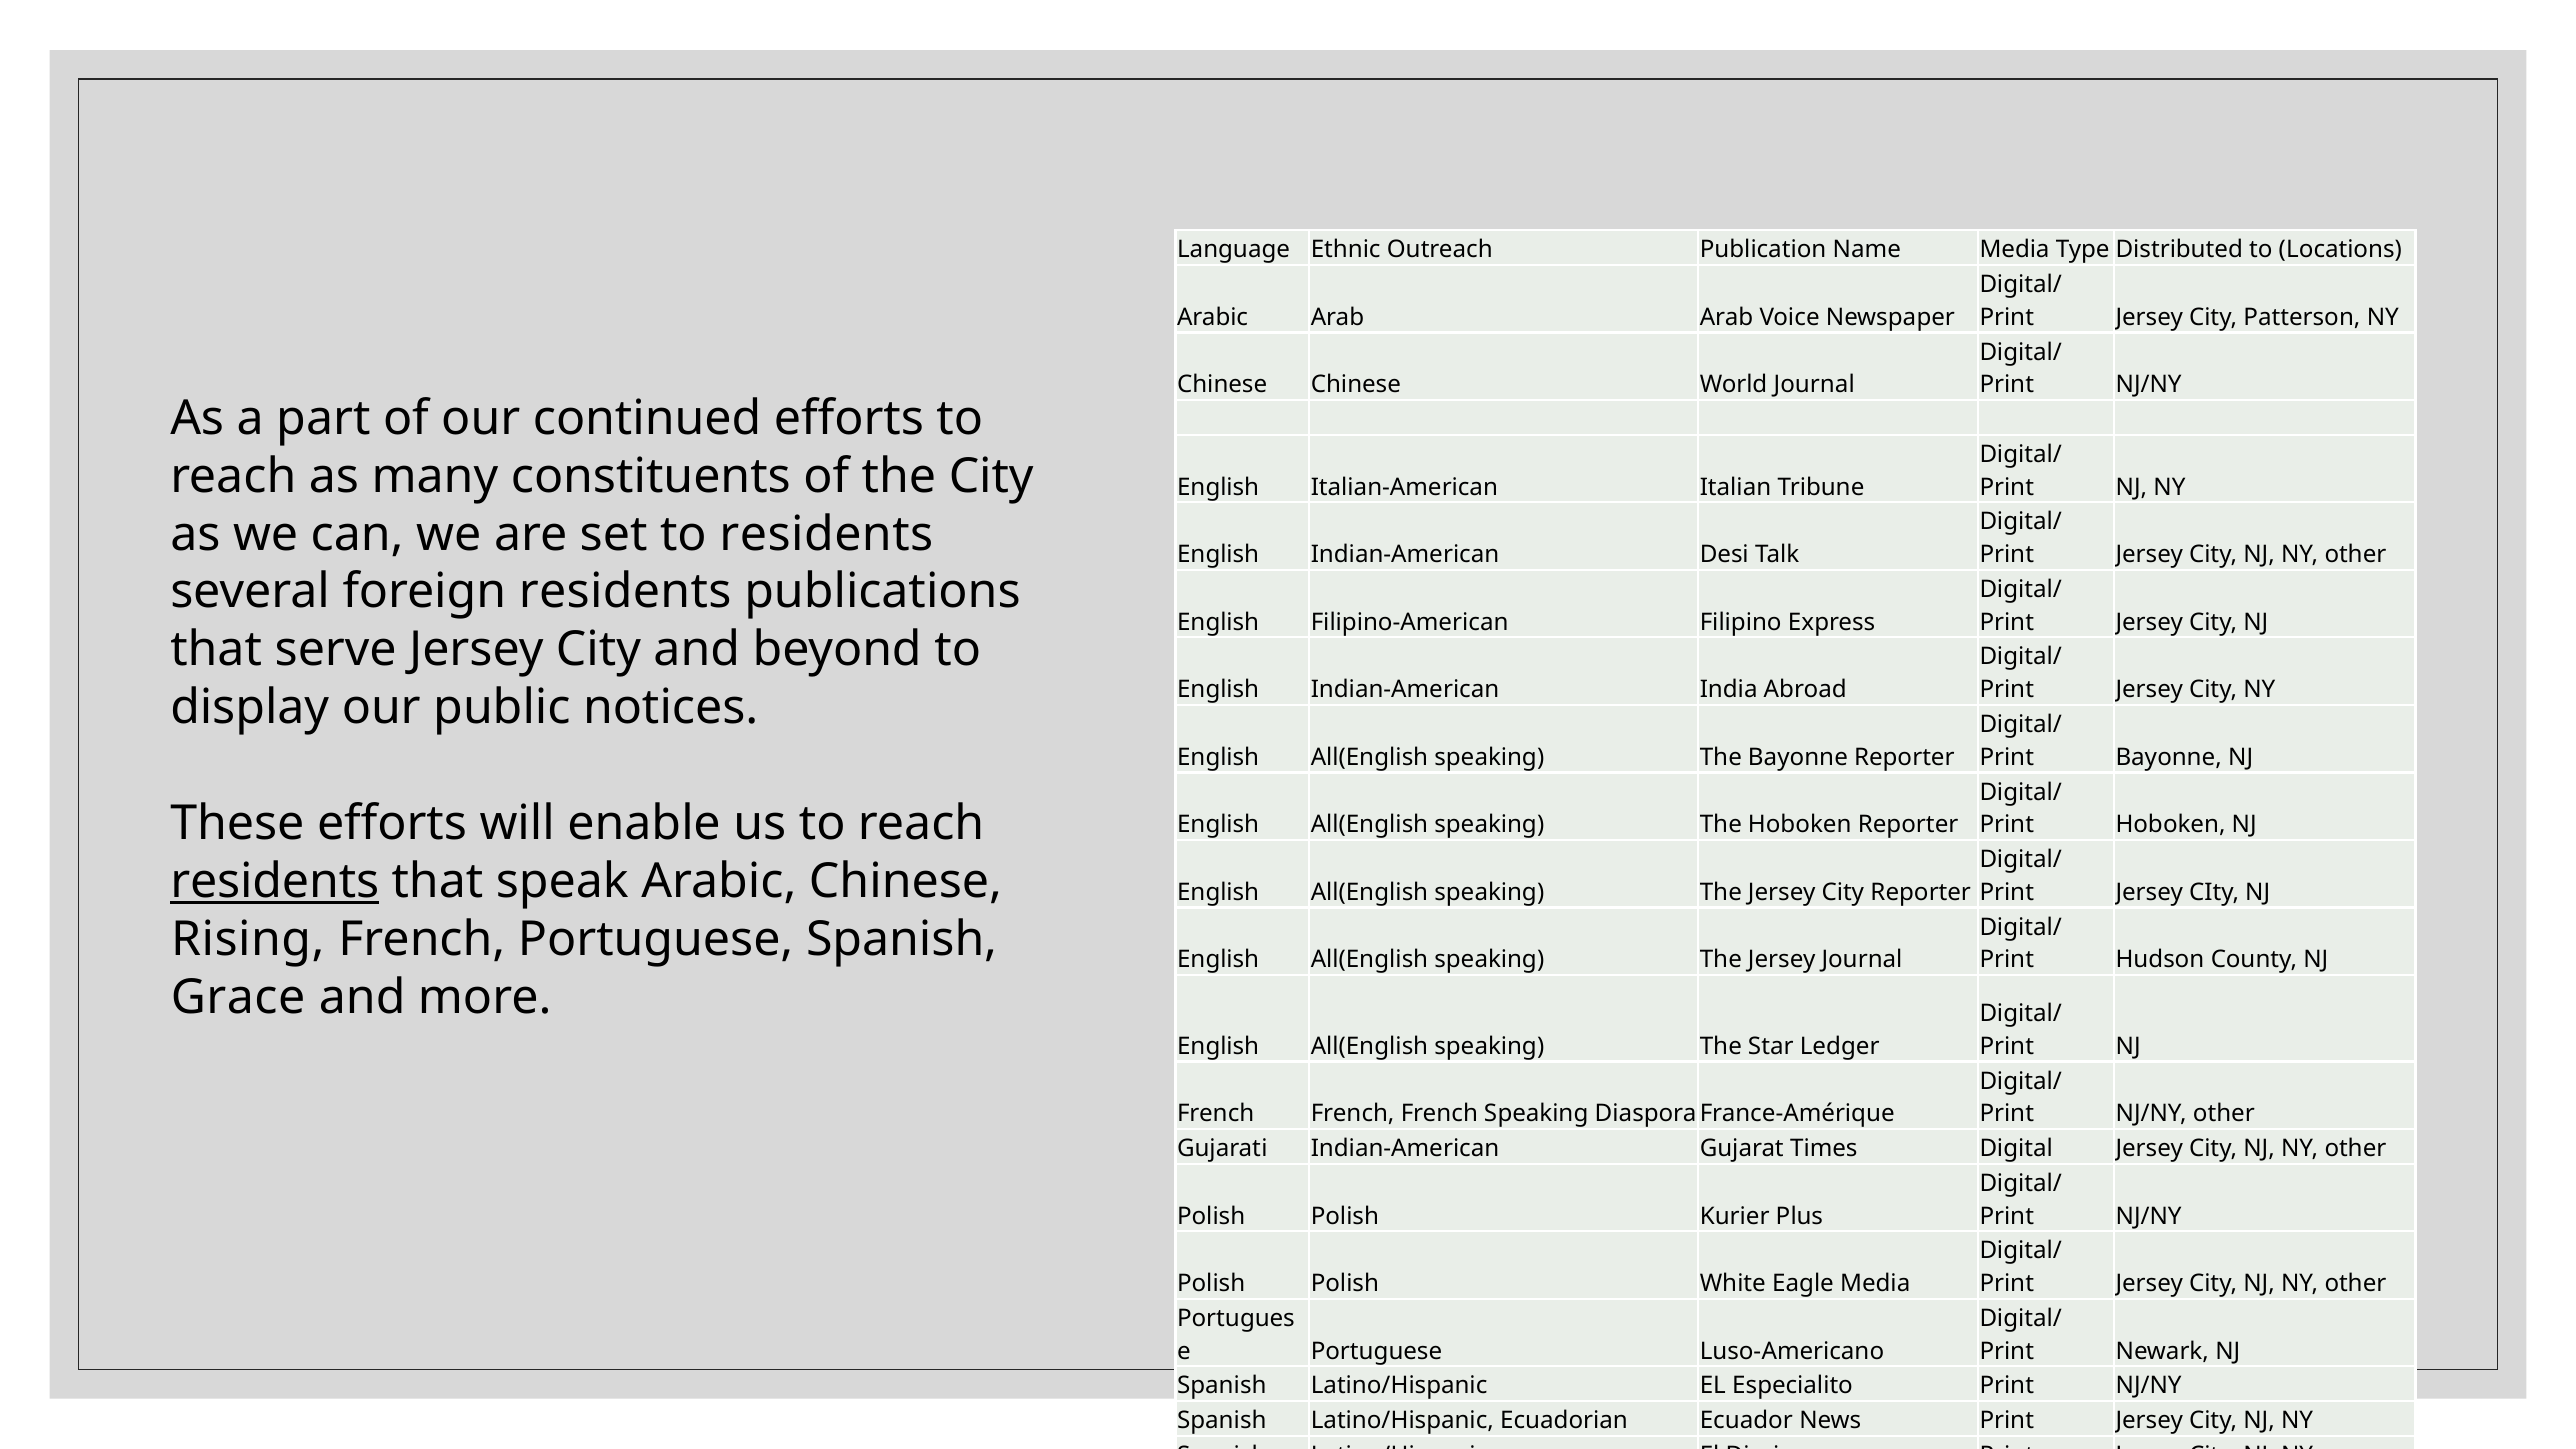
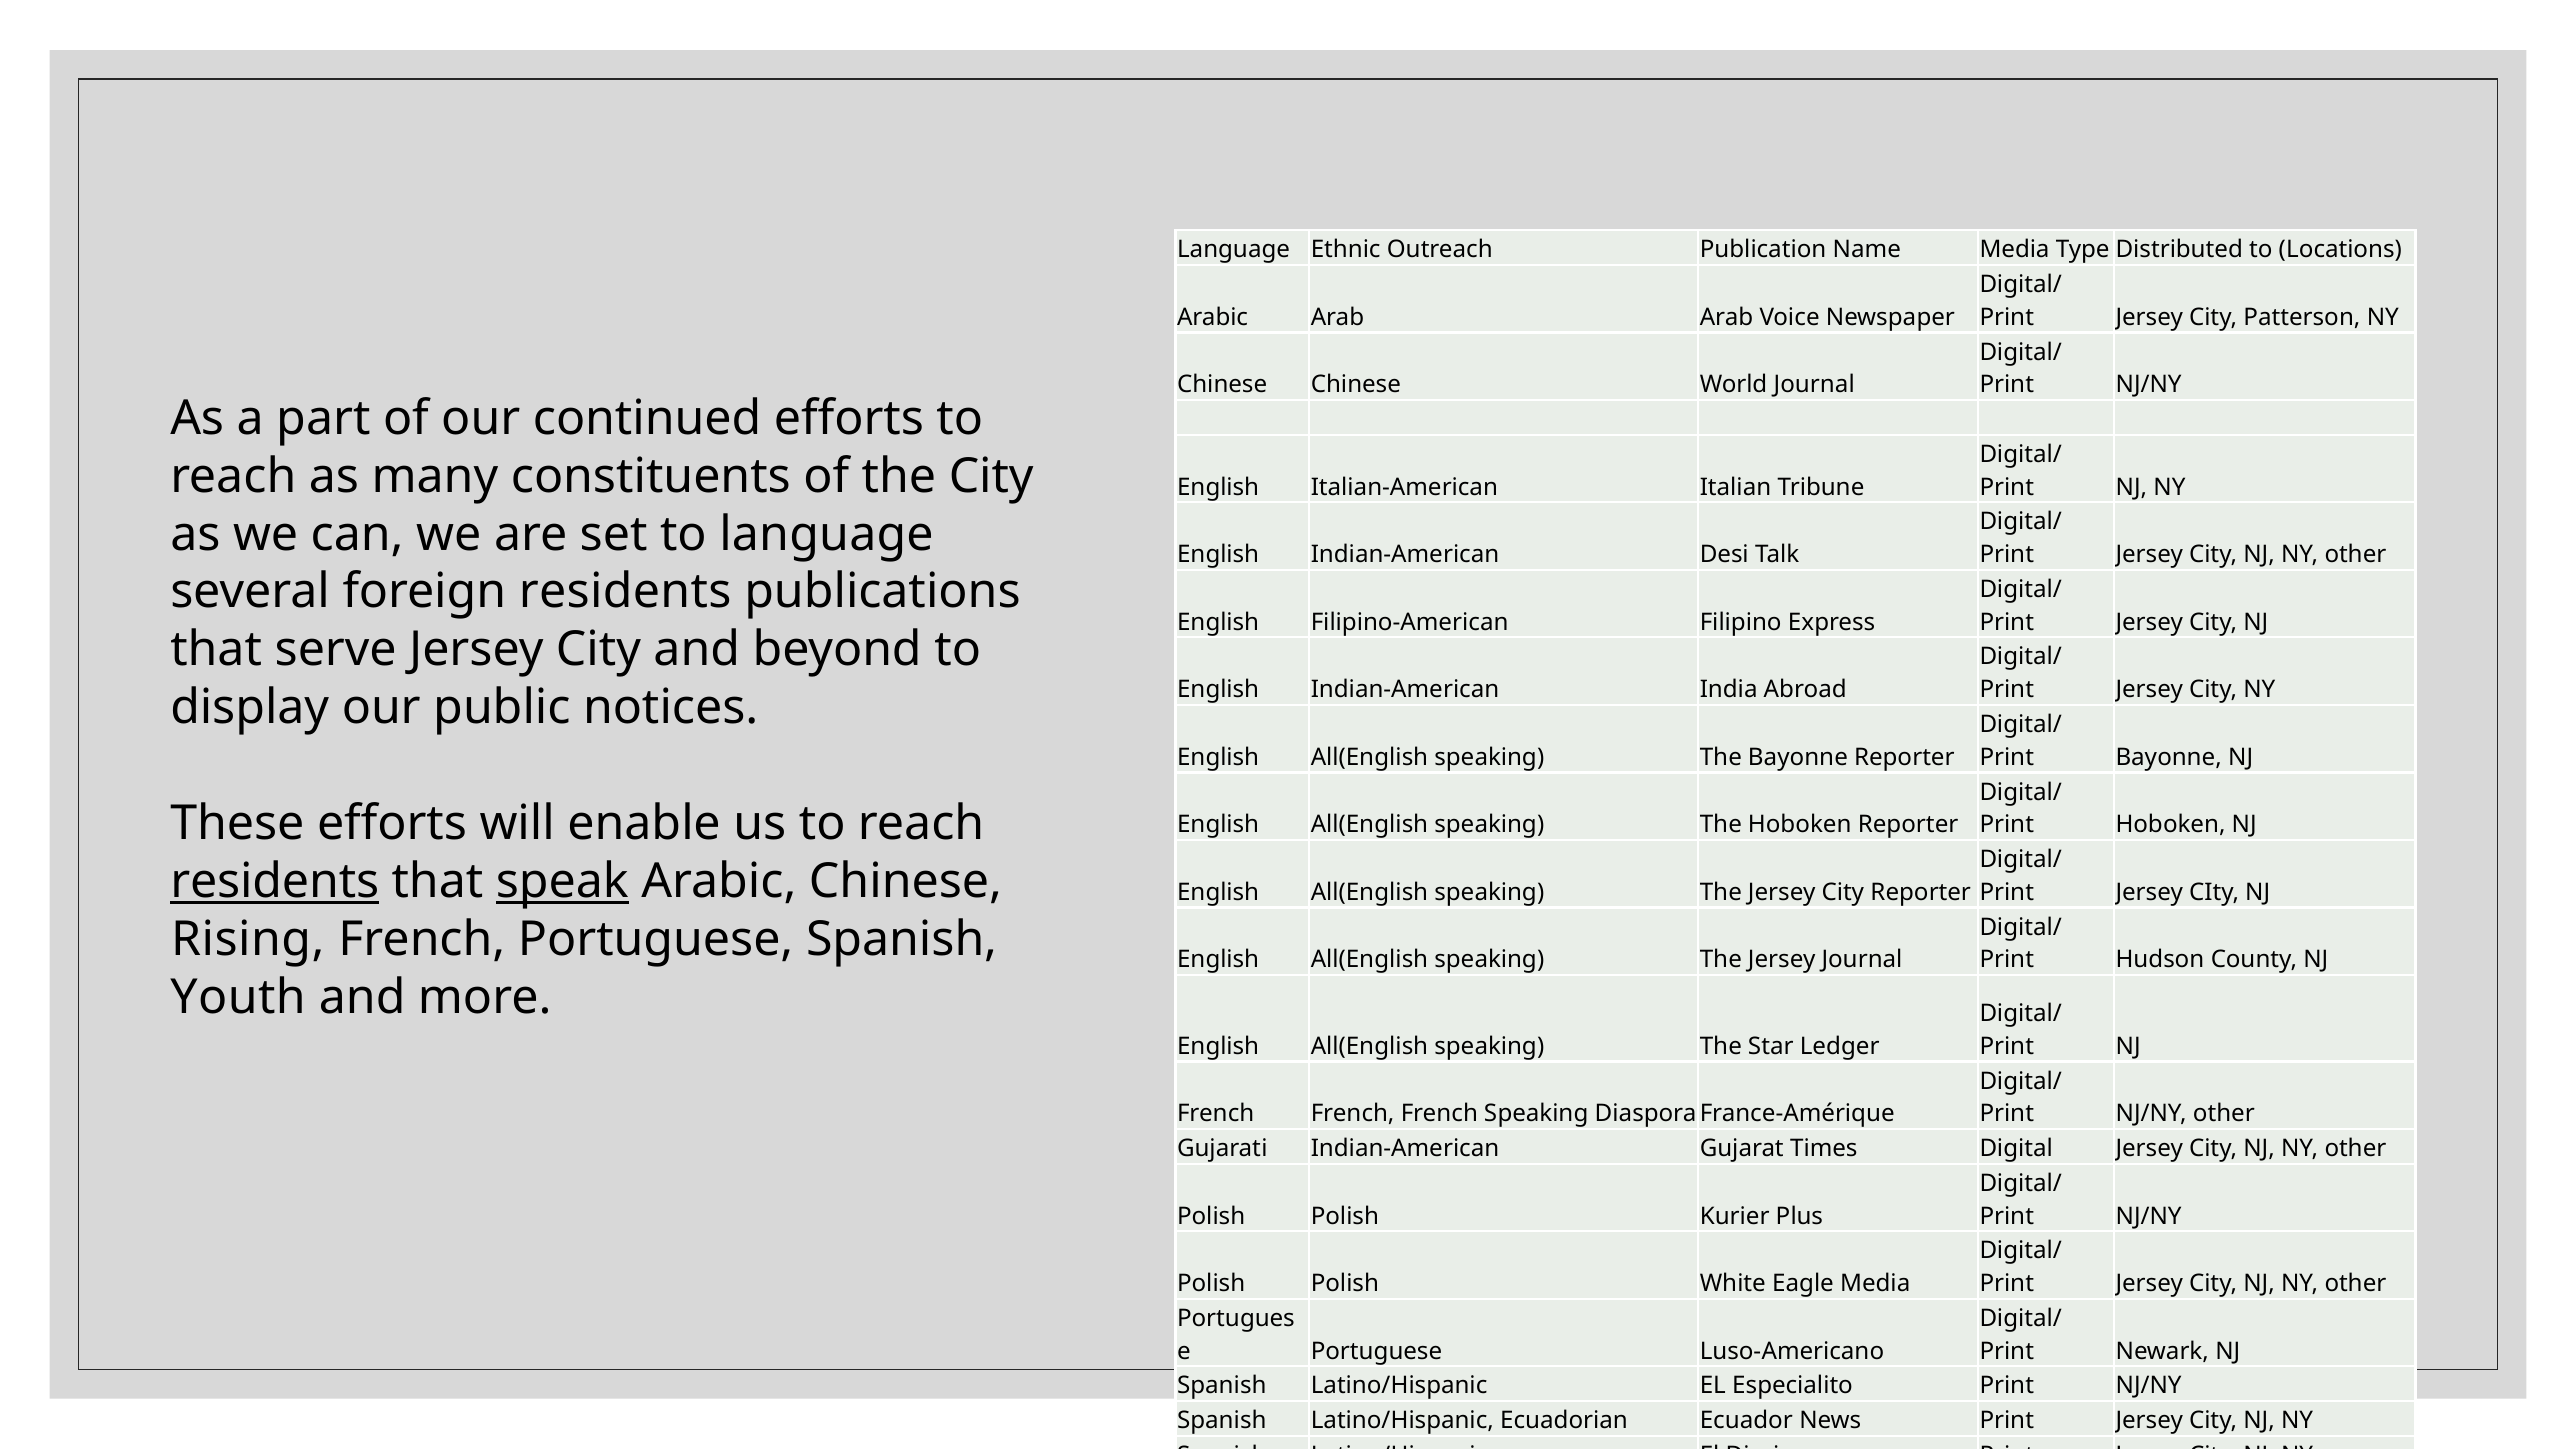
to residents: residents -> language
speak underline: none -> present
Grace: Grace -> Youth
